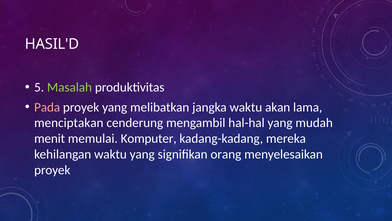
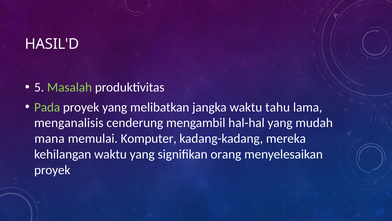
Pada colour: pink -> light green
akan: akan -> tahu
menciptakan: menciptakan -> menganalisis
menit: menit -> mana
